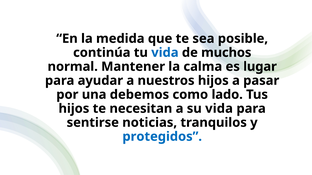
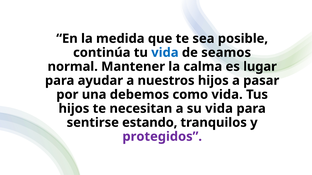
muchos: muchos -> seamos
como lado: lado -> vida
noticias: noticias -> estando
protegidos colour: blue -> purple
